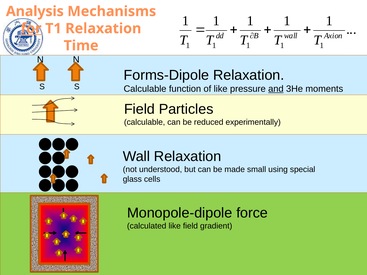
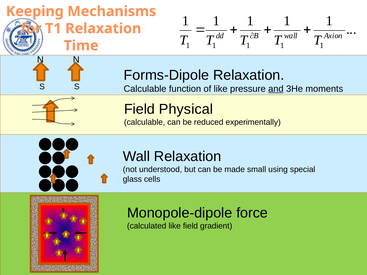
Analysis: Analysis -> Keeping
for underline: present -> none
Particles: Particles -> Physical
